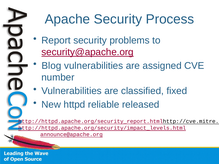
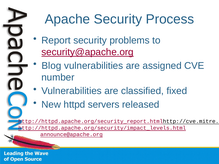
reliable: reliable -> servers
